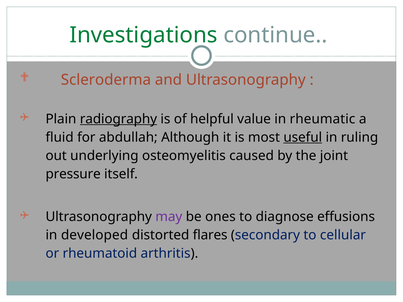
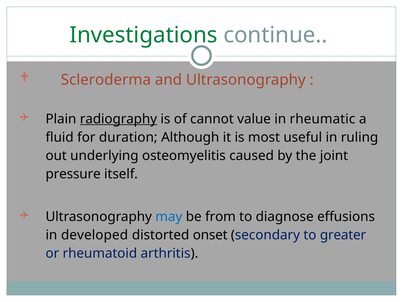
helpful: helpful -> cannot
abdullah: abdullah -> duration
useful underline: present -> none
may colour: purple -> blue
ones: ones -> from
flares: flares -> onset
cellular: cellular -> greater
